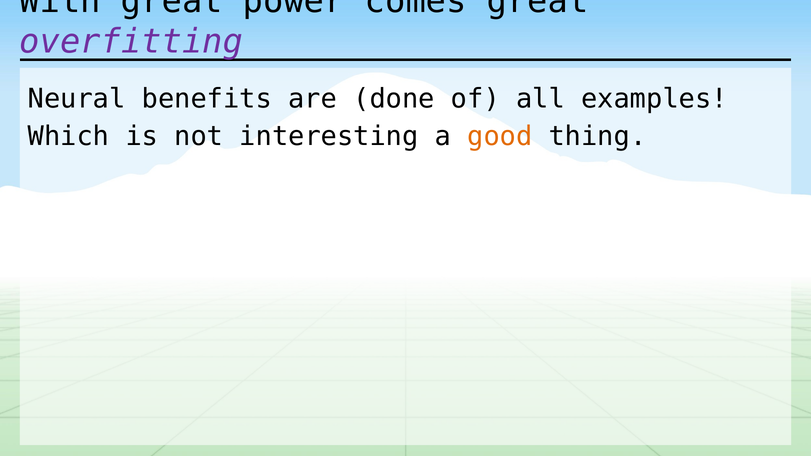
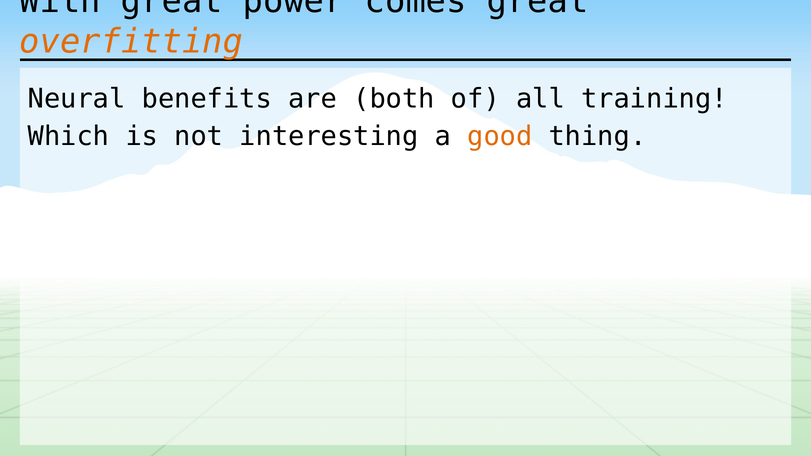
overfitting colour: purple -> orange
done: done -> both
examples: examples -> training
